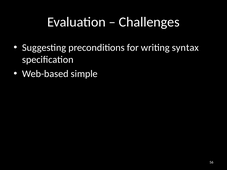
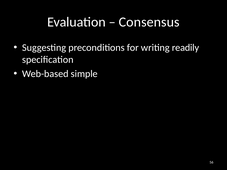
Challenges: Challenges -> Consensus
syntax: syntax -> readily
